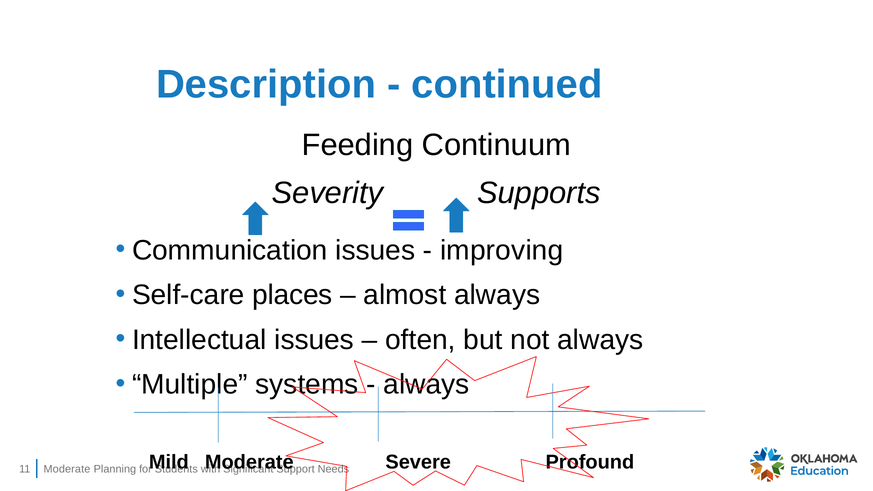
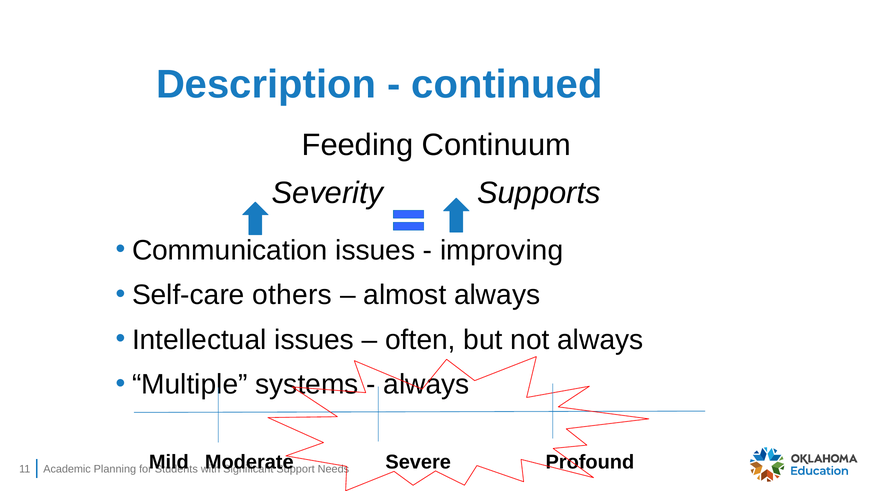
places: places -> others
Moderate at (67, 469): Moderate -> Academic
